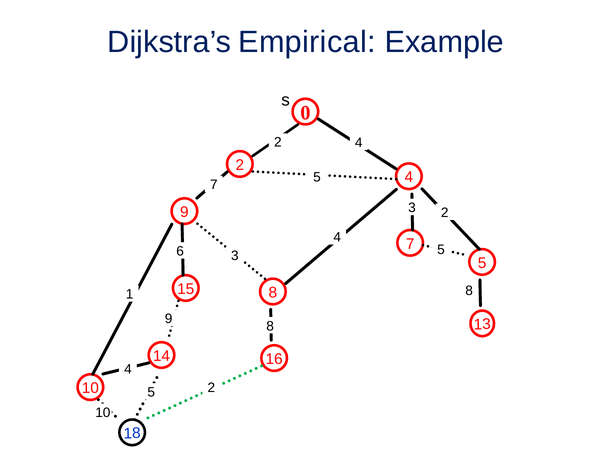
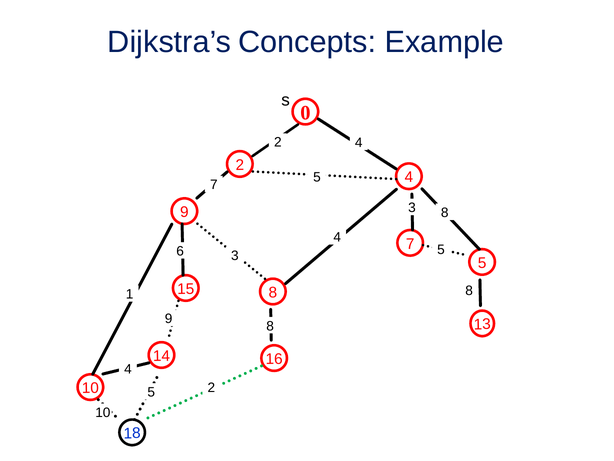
Empirical: Empirical -> Concepts
3 2: 2 -> 8
